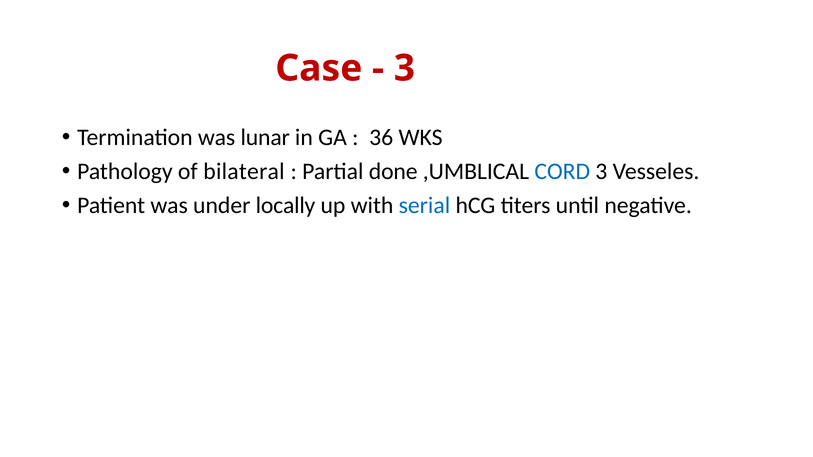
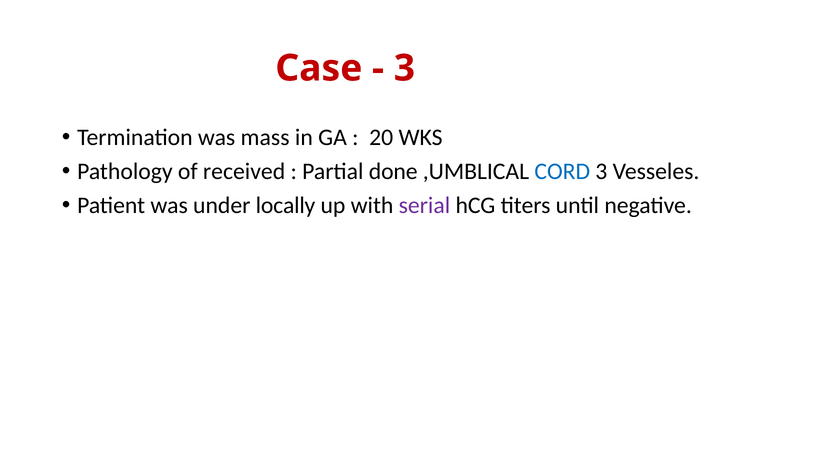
lunar: lunar -> mass
36: 36 -> 20
bilateral: bilateral -> received
serial colour: blue -> purple
